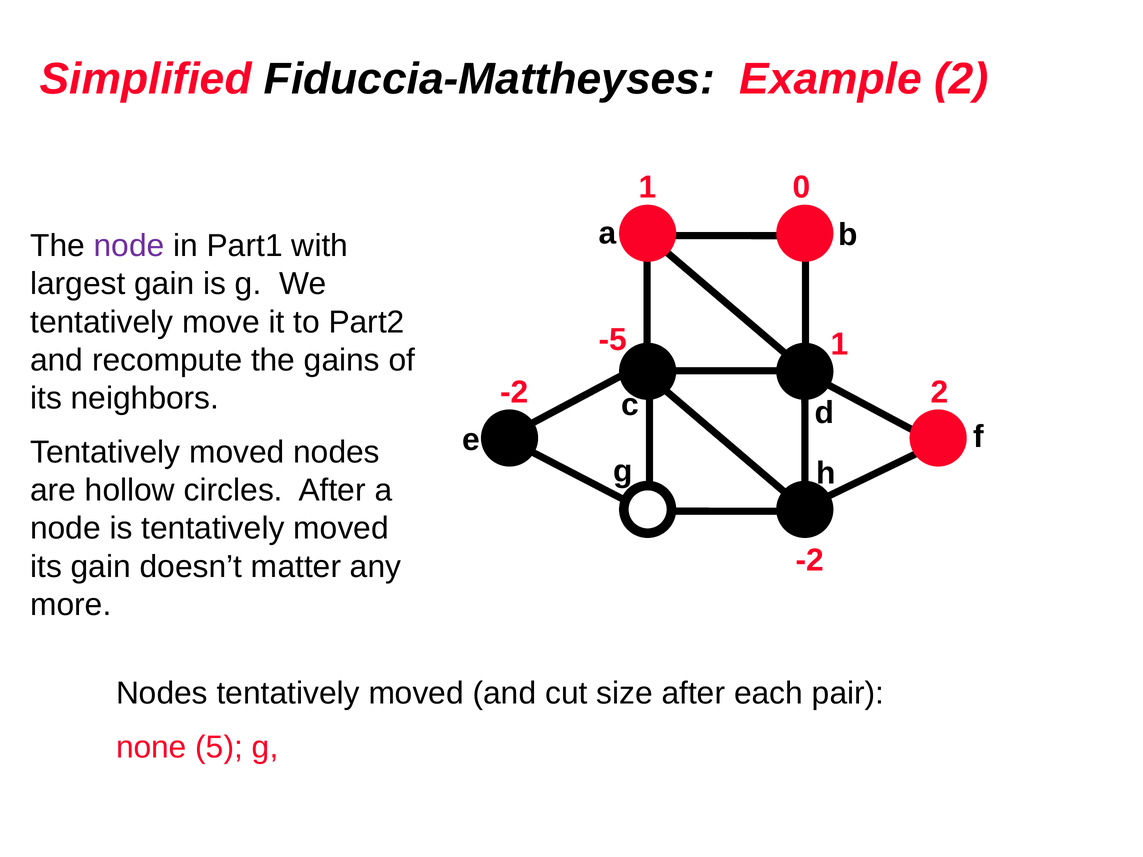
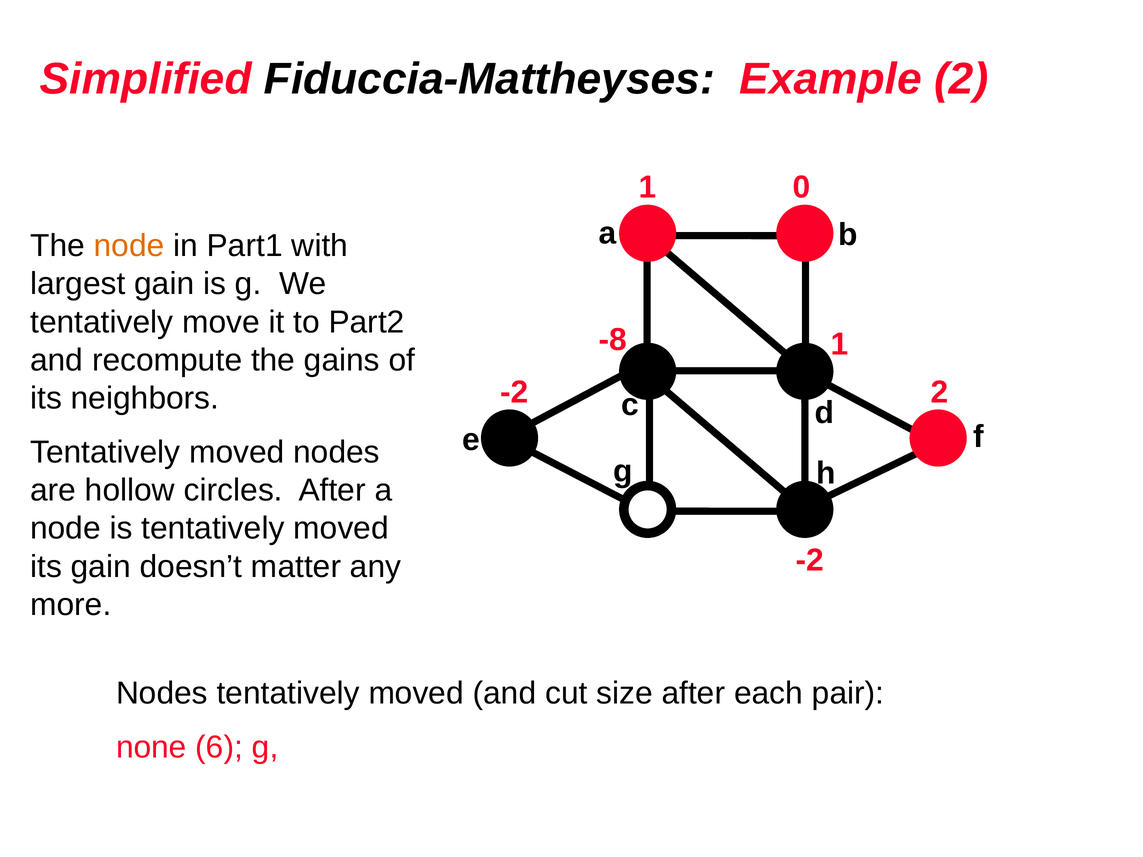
node at (129, 246) colour: purple -> orange
-5: -5 -> -8
5: 5 -> 6
